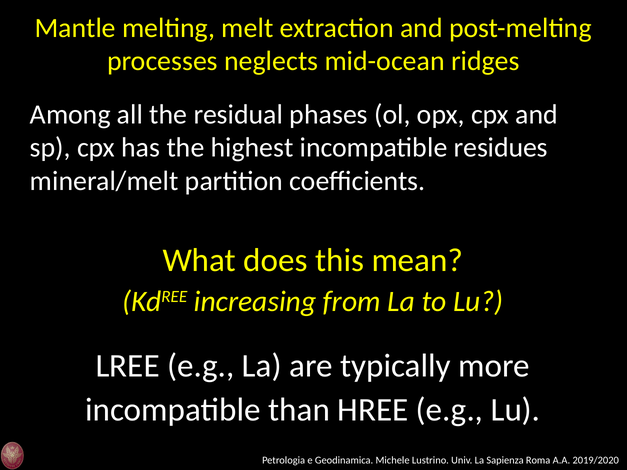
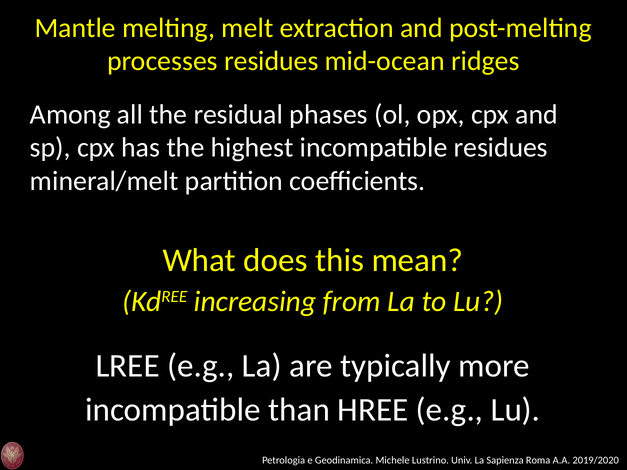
processes neglects: neglects -> residues
